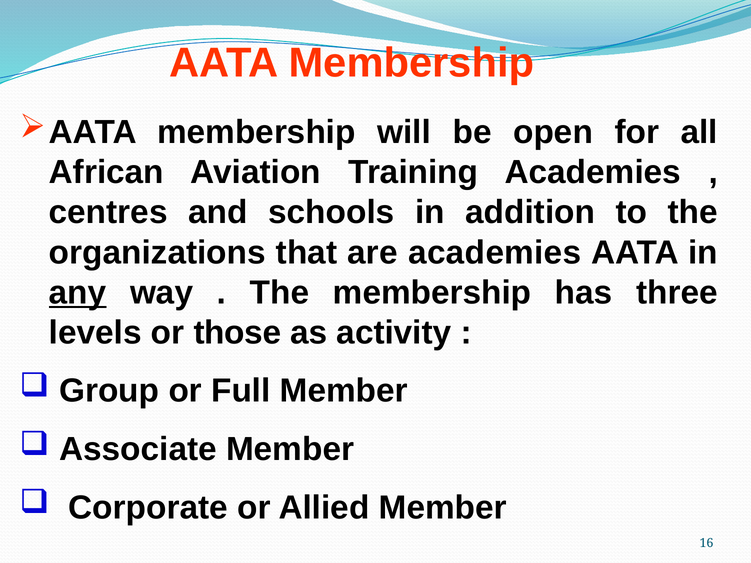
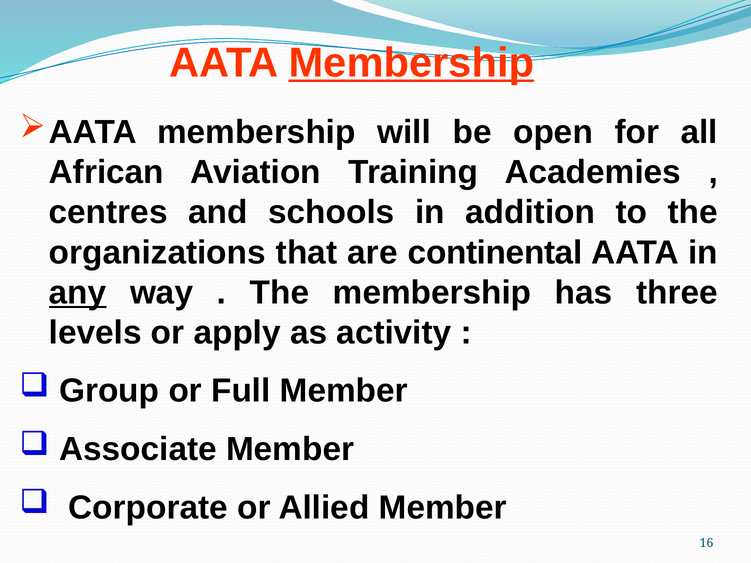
Membership at (411, 63) underline: none -> present
are academies: academies -> continental
those: those -> apply
